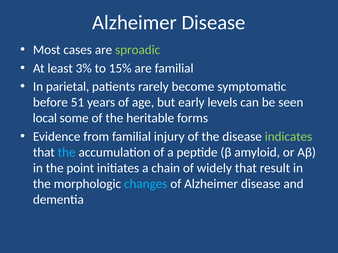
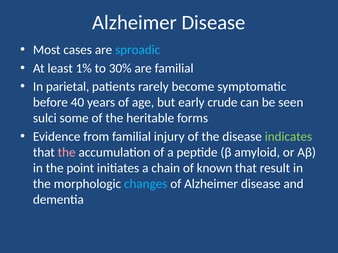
sproadic colour: light green -> light blue
3%: 3% -> 1%
15%: 15% -> 30%
51: 51 -> 40
levels: levels -> crude
local: local -> sulci
the at (67, 153) colour: light blue -> pink
widely: widely -> known
